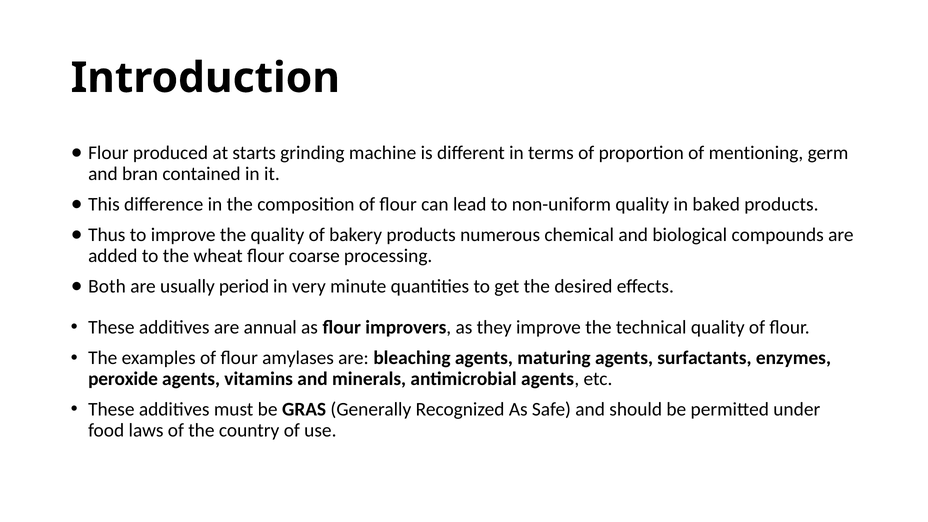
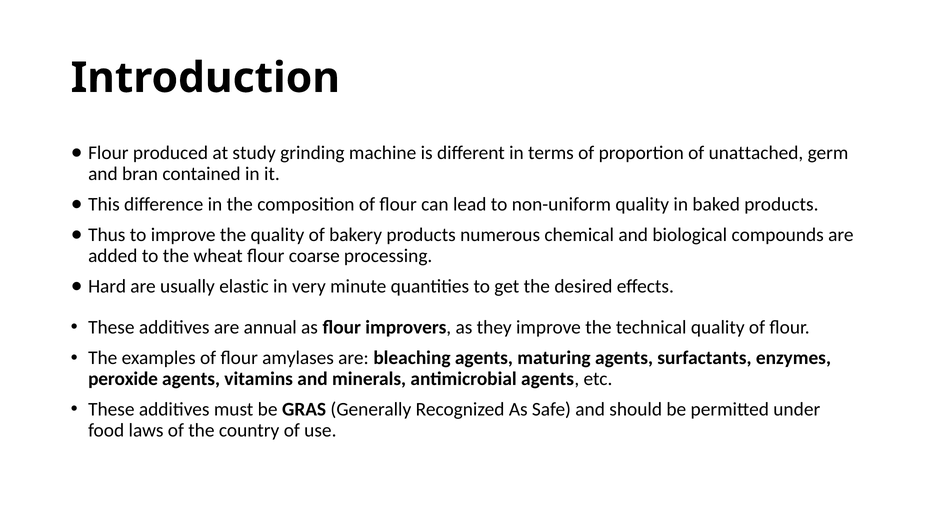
starts: starts -> study
mentioning: mentioning -> unattached
Both: Both -> Hard
period: period -> elastic
